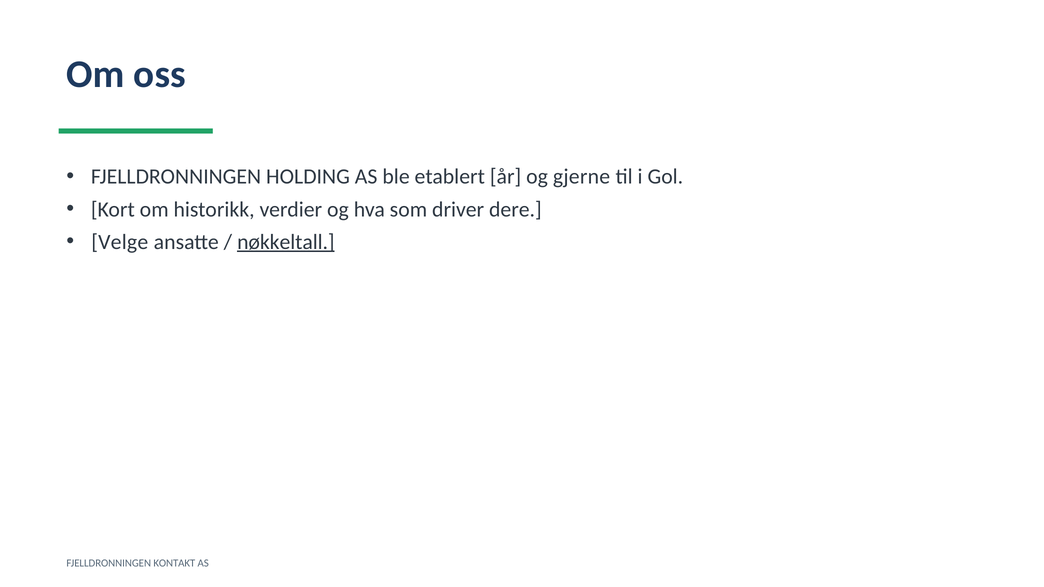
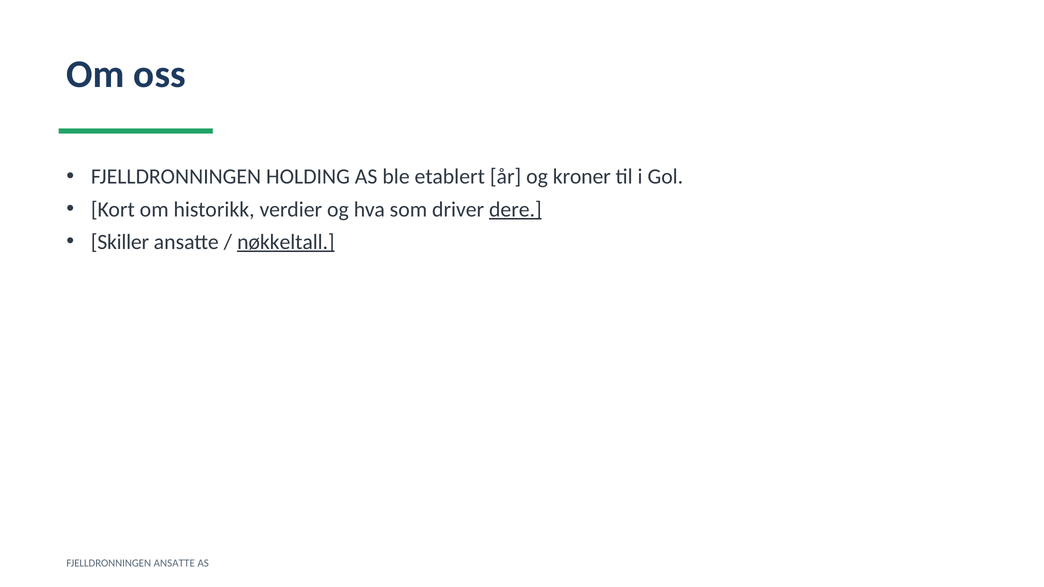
gjerne: gjerne -> kroner
dere underline: none -> present
Velge: Velge -> Skiller
FJELLDRONNINGEN KONTAKT: KONTAKT -> ANSATTE
